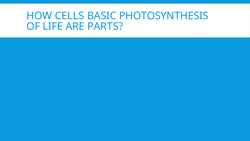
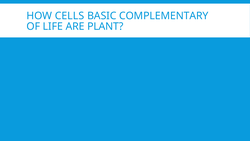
PHOTOSYNTHESIS: PHOTOSYNTHESIS -> COMPLEMENTARY
PARTS: PARTS -> PLANT
